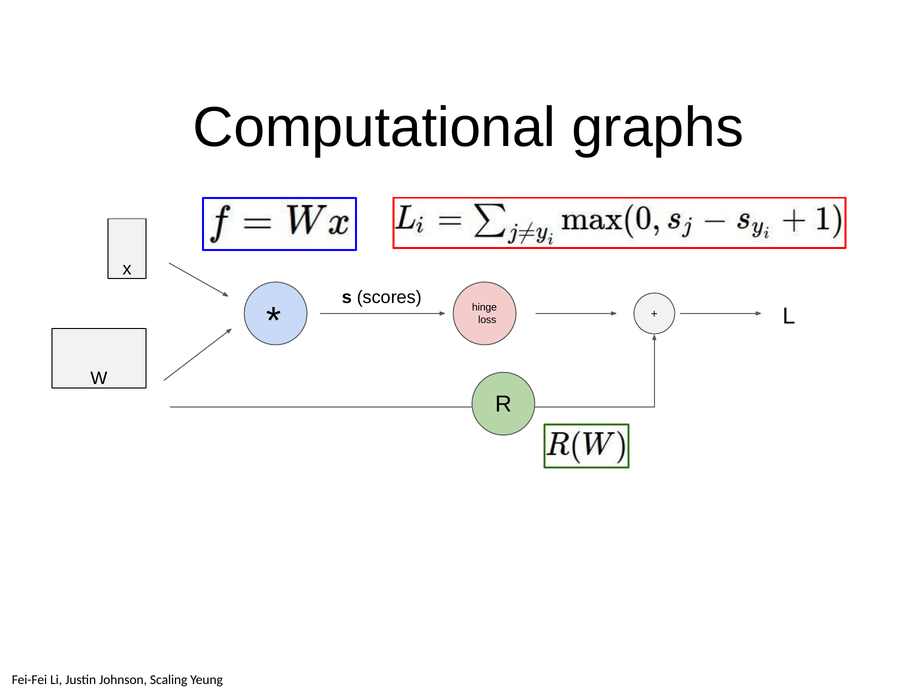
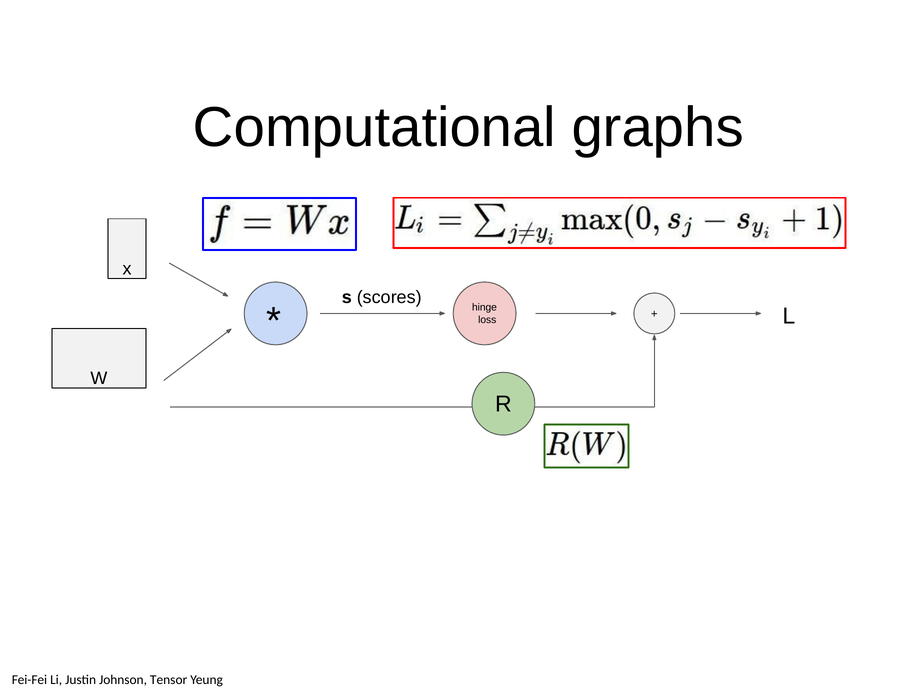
Scaling: Scaling -> Tensor
